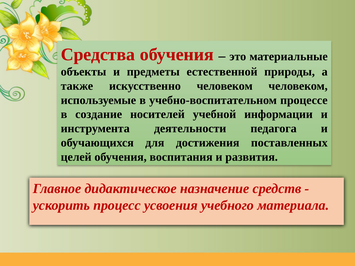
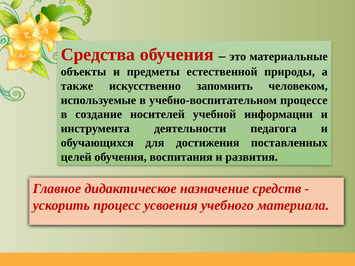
искусственно человеком: человеком -> запомнить
